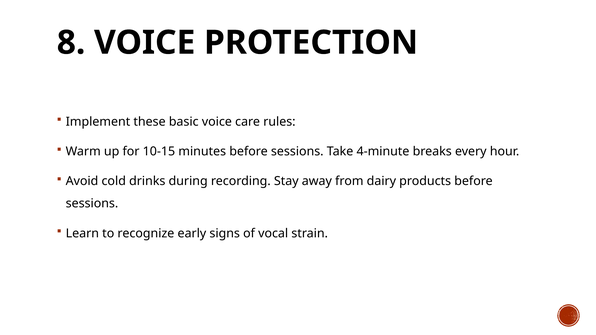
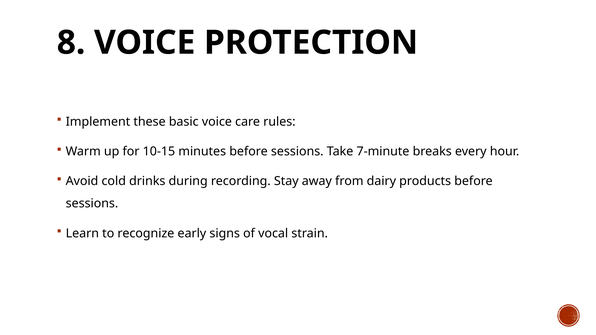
4-minute: 4-minute -> 7-minute
